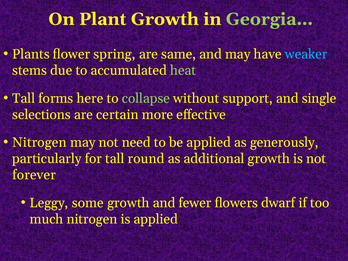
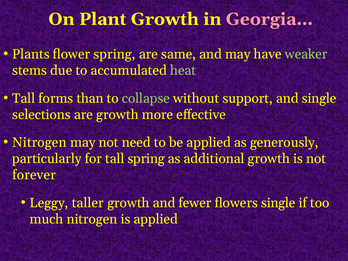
Georgia… colour: light green -> pink
weaker colour: light blue -> light green
here: here -> than
are certain: certain -> growth
tall round: round -> spring
some: some -> taller
flowers dwarf: dwarf -> single
